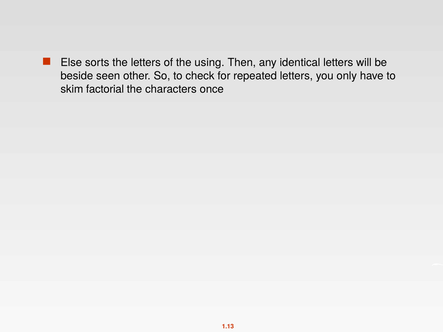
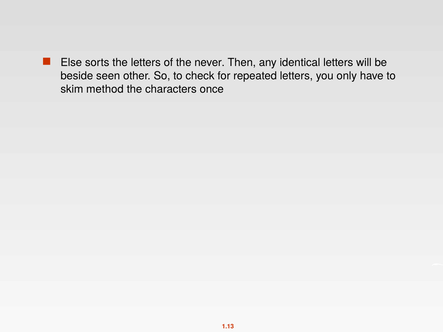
using: using -> never
factorial: factorial -> method
